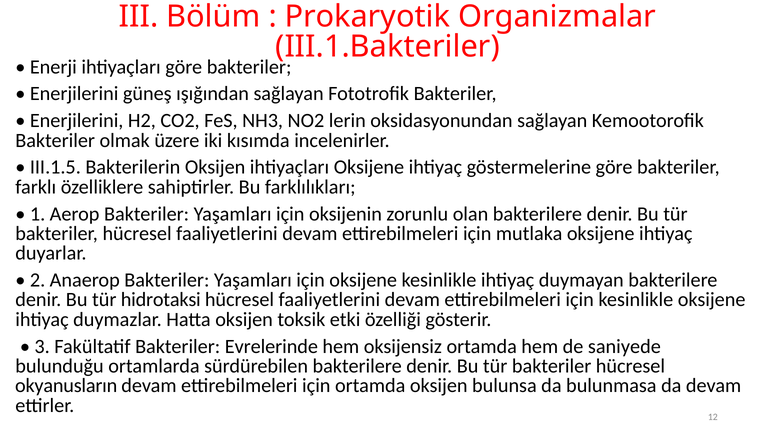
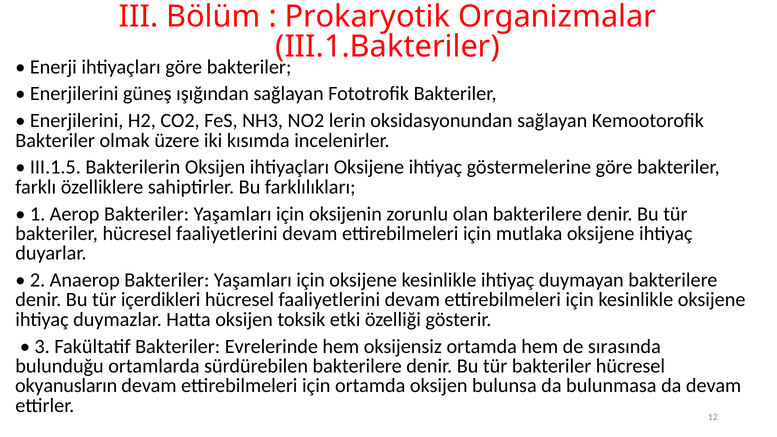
hidrotaksi: hidrotaksi -> içerdikleri
saniyede: saniyede -> sırasında
